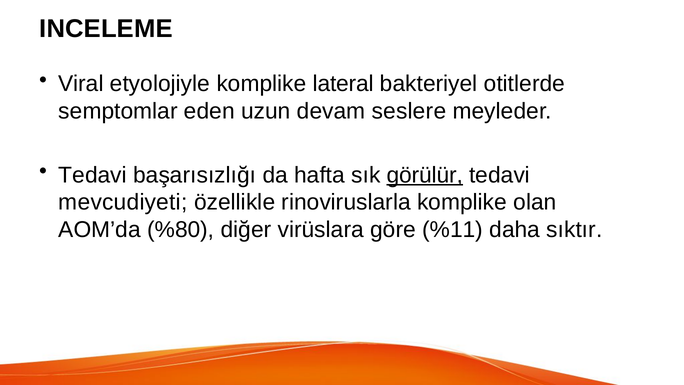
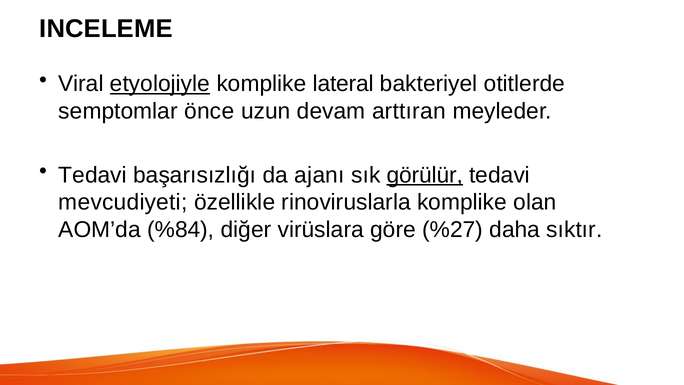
etyolojiyle underline: none -> present
eden: eden -> önce
seslere: seslere -> arttıran
hafta: hafta -> ajanı
%80: %80 -> %84
%11: %11 -> %27
